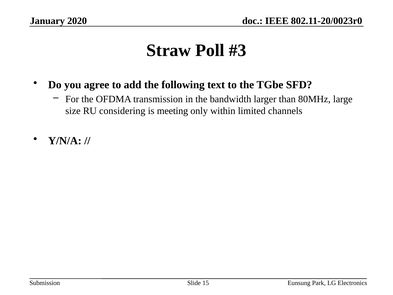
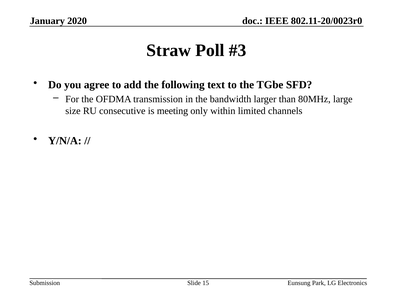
considering: considering -> consecutive
